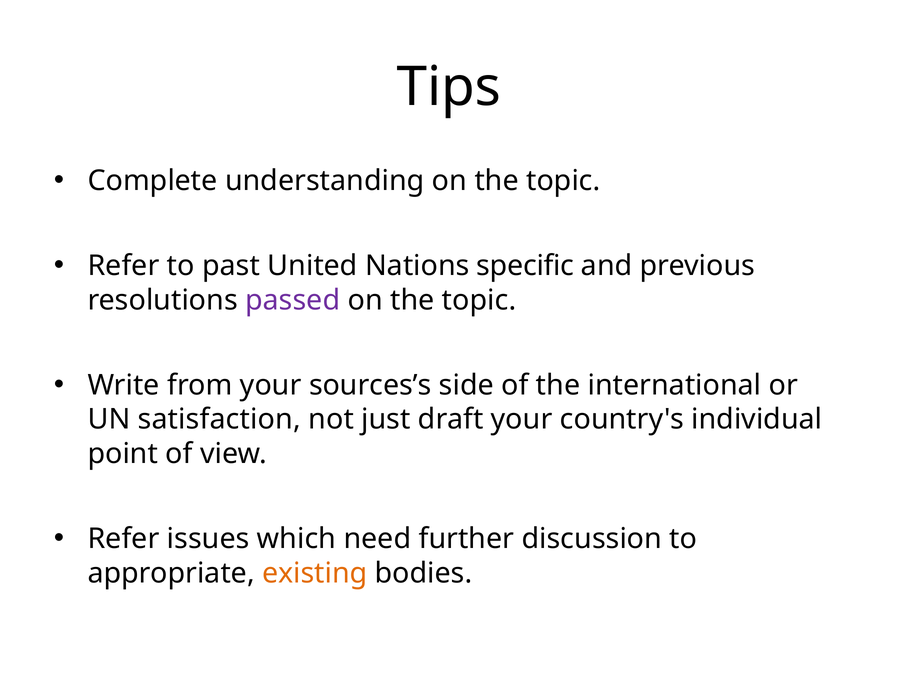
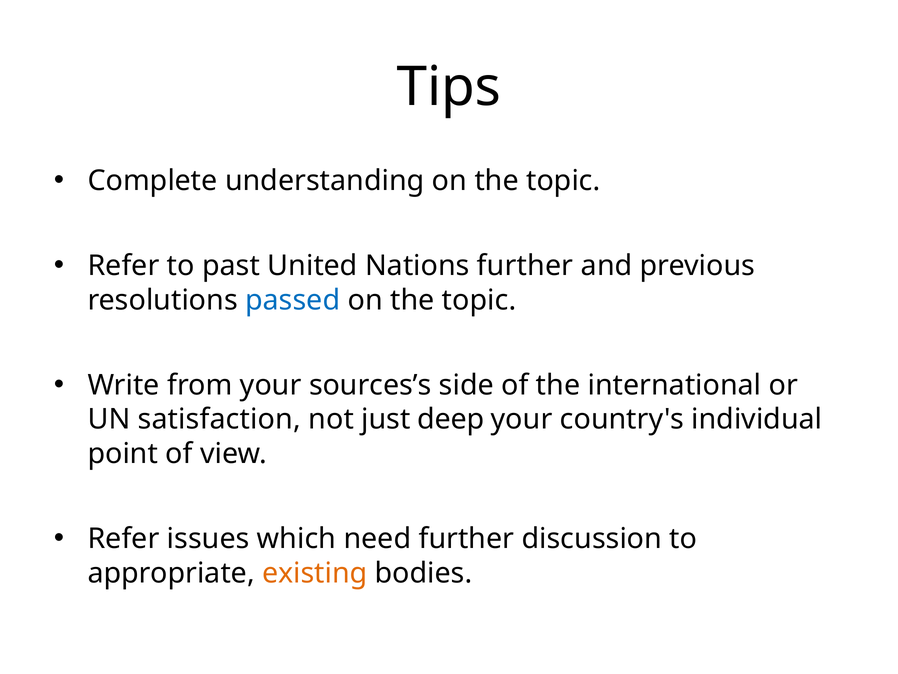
Nations specific: specific -> further
passed colour: purple -> blue
draft: draft -> deep
